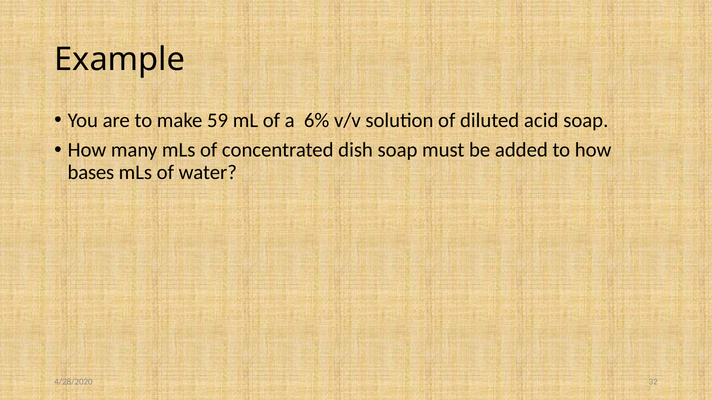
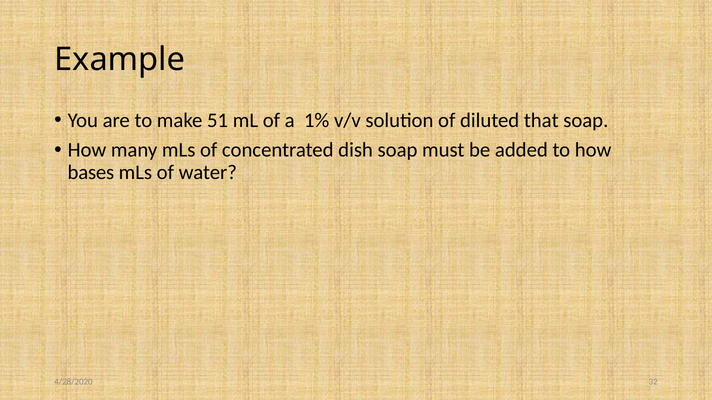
59: 59 -> 51
6%: 6% -> 1%
acid: acid -> that
